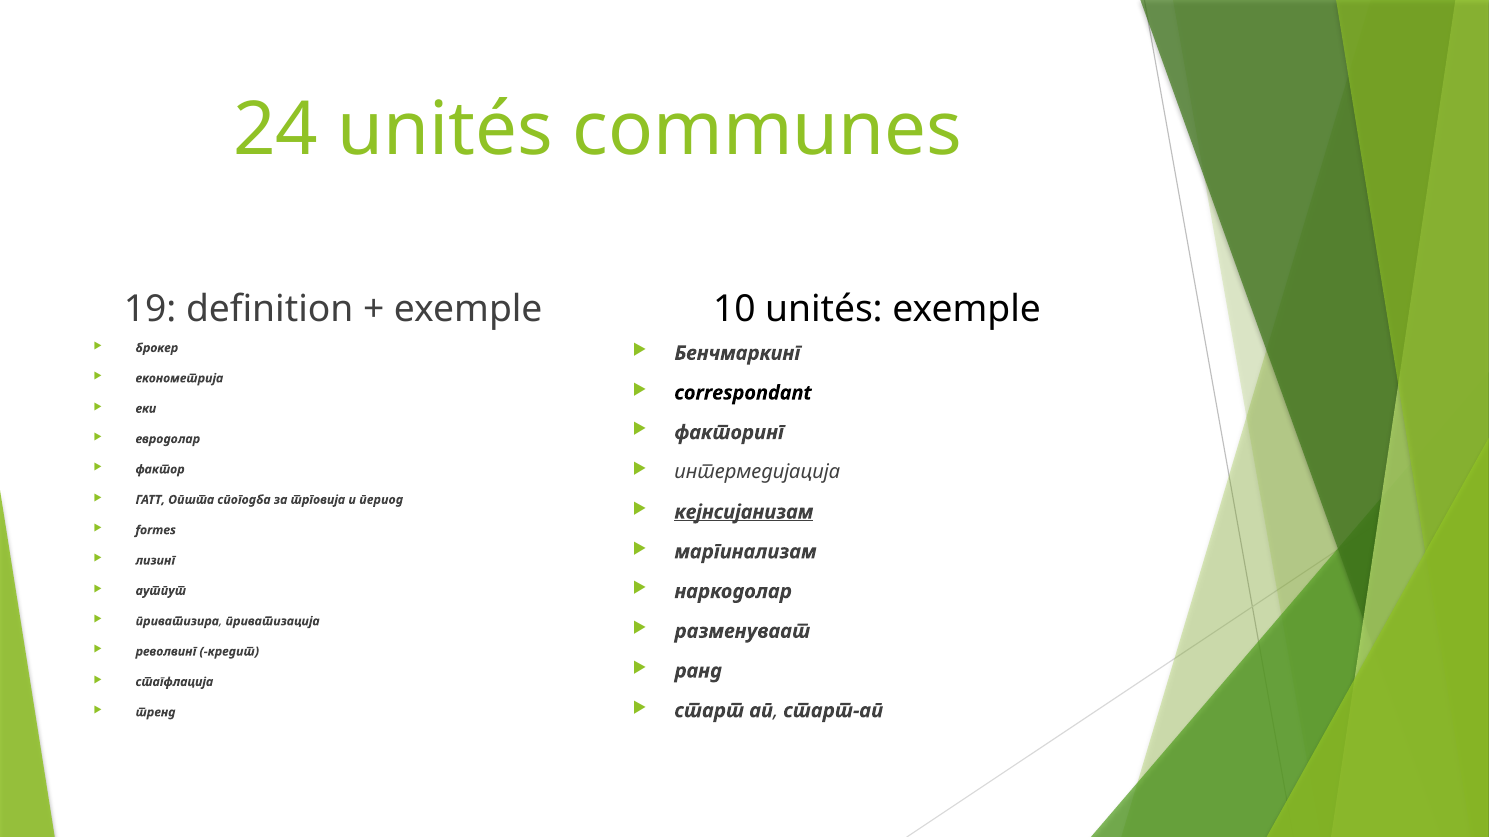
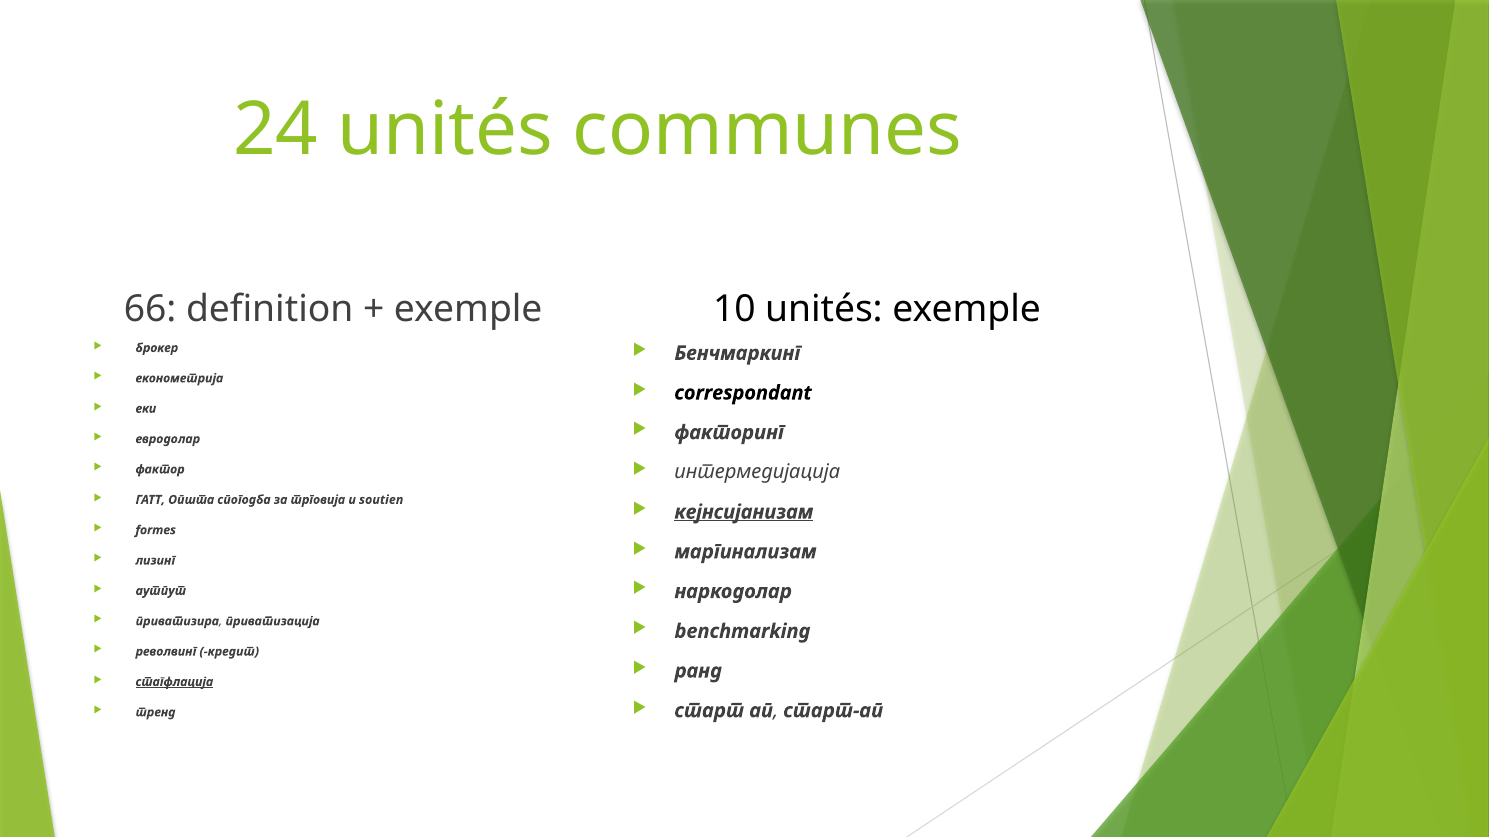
19: 19 -> 66
период: период -> soutien
разменуваат: разменуваат -> benchmarking
стагфлација underline: none -> present
